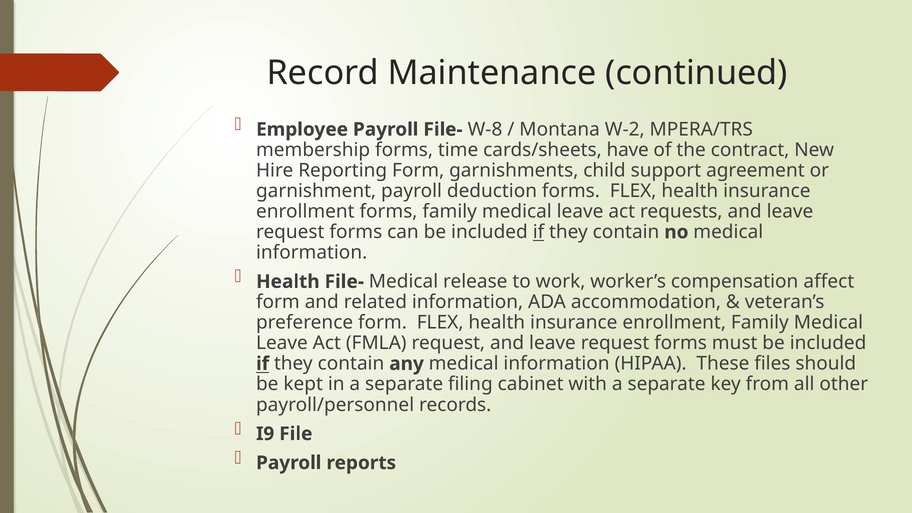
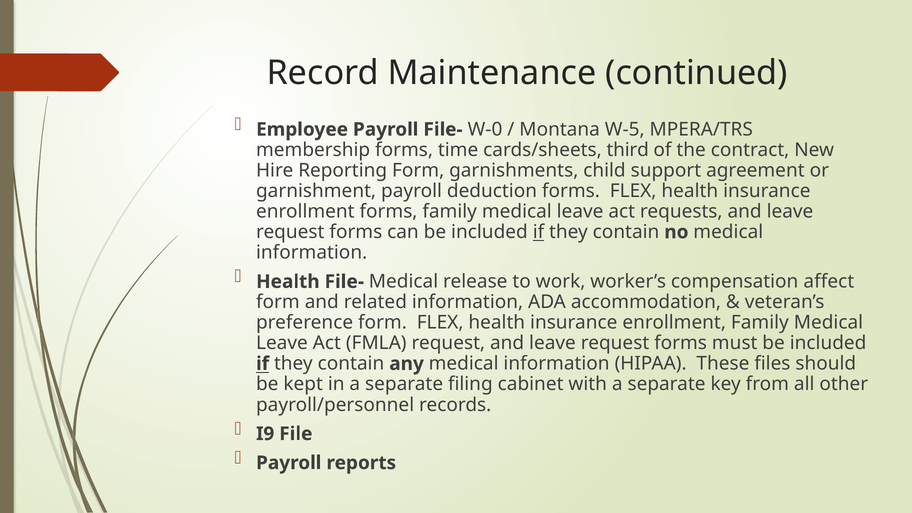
W-8: W-8 -> W-0
W-2: W-2 -> W-5
have: have -> third
